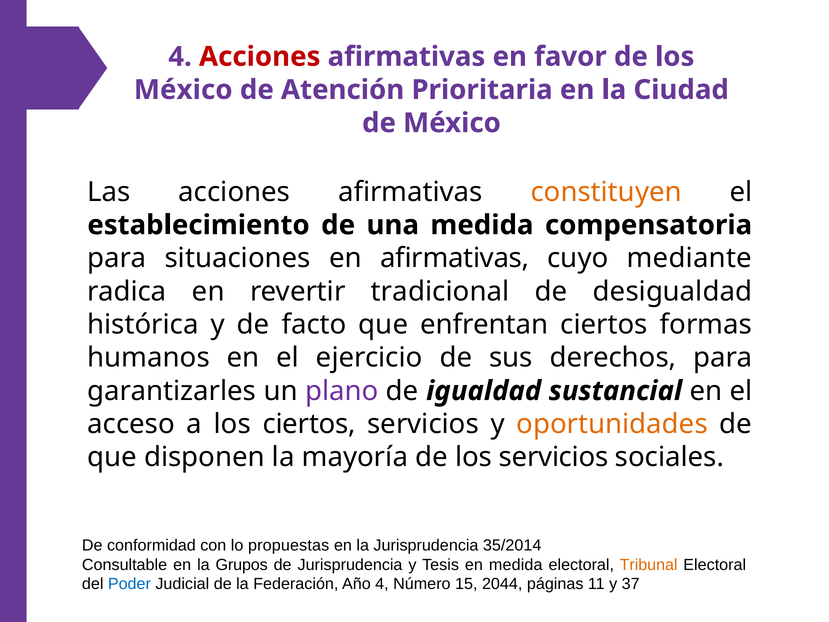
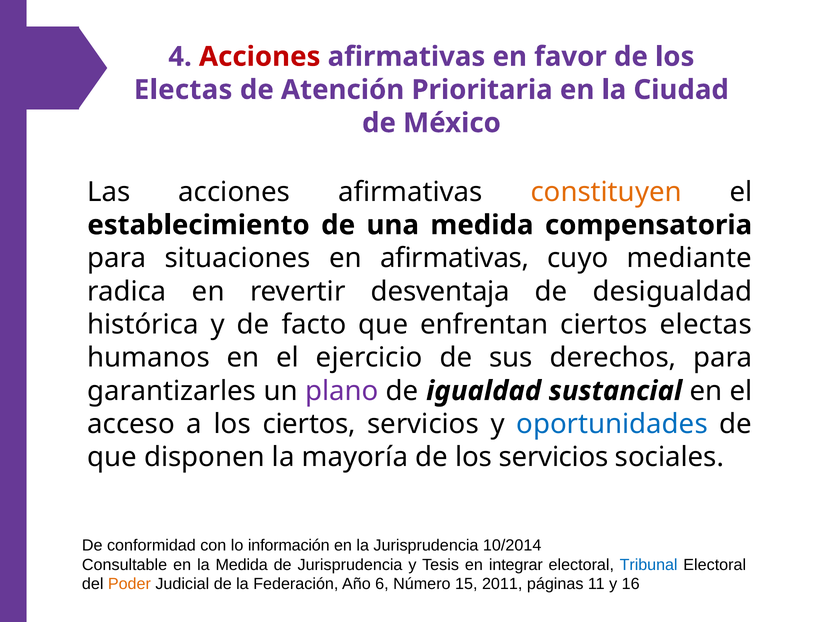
México at (183, 90): México -> Electas
tradicional: tradicional -> desventaja
ciertos formas: formas -> electas
oportunidades colour: orange -> blue
propuestas: propuestas -> información
35/2014: 35/2014 -> 10/2014
la Grupos: Grupos -> Medida
en medida: medida -> integrar
Tribunal colour: orange -> blue
Poder colour: blue -> orange
Año 4: 4 -> 6
2044: 2044 -> 2011
37: 37 -> 16
